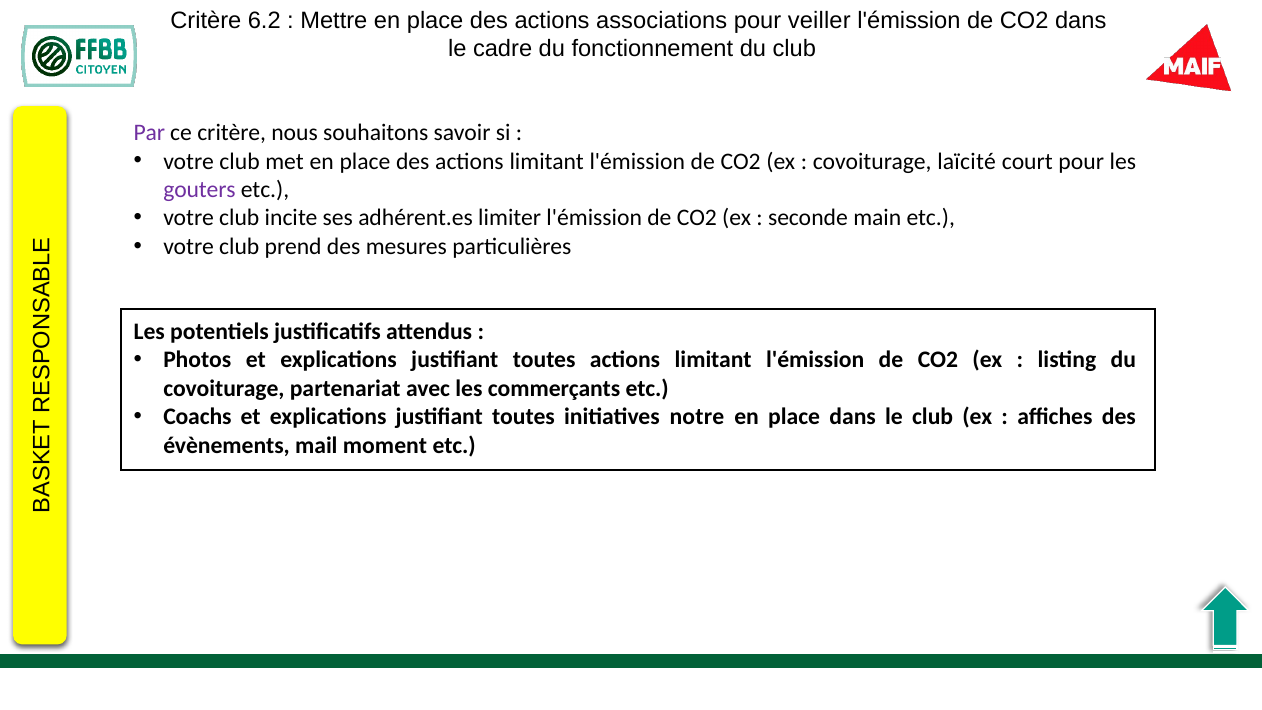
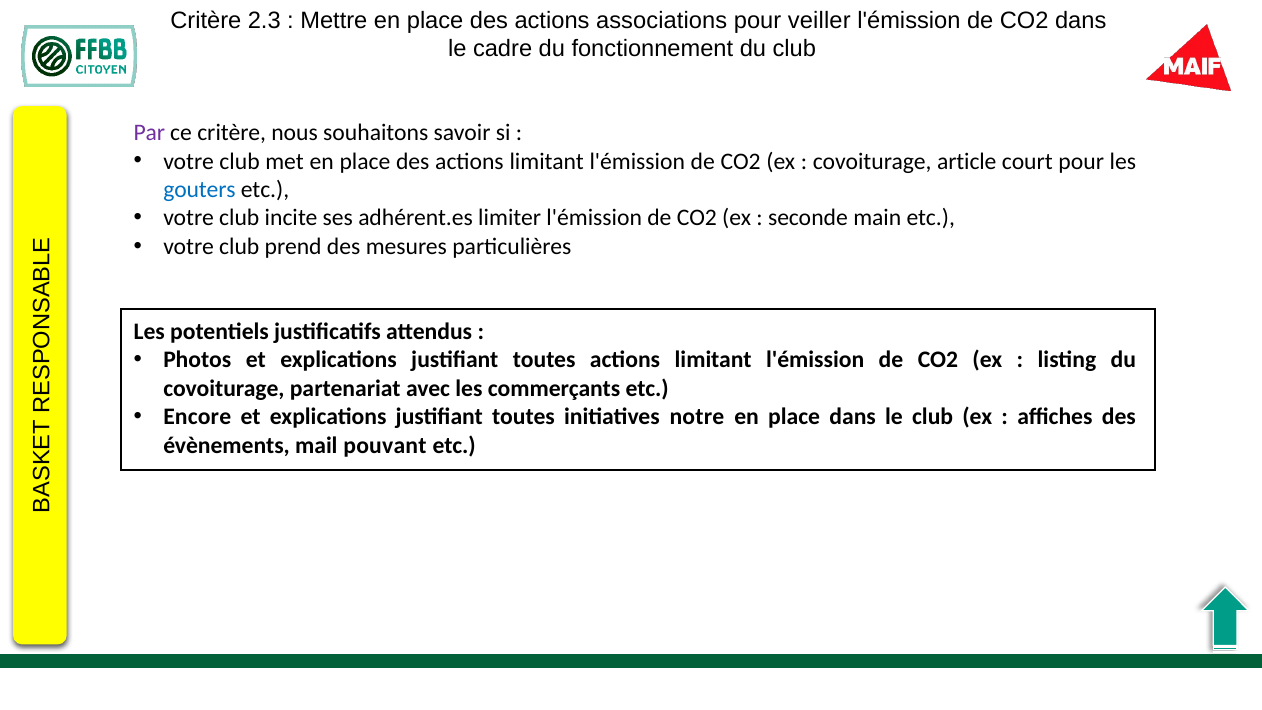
6.2: 6.2 -> 2.3
laïcité: laïcité -> article
gouters colour: purple -> blue
Coachs: Coachs -> Encore
moment: moment -> pouvant
